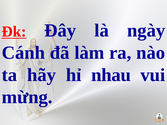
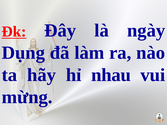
Cánh: Cánh -> Dụng
